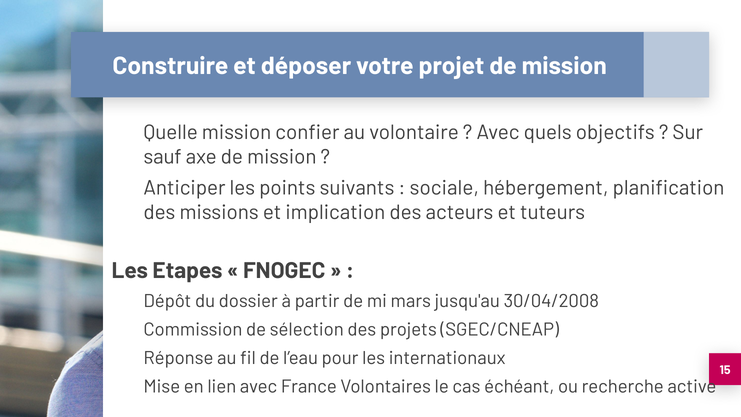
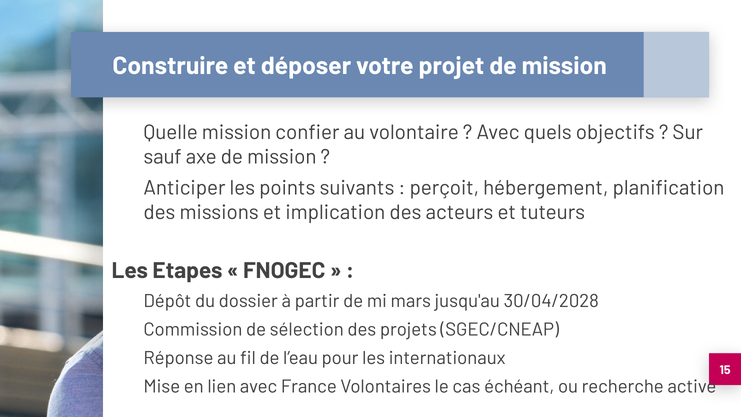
sociale: sociale -> perçoit
30/04/2008: 30/04/2008 -> 30/04/2028
